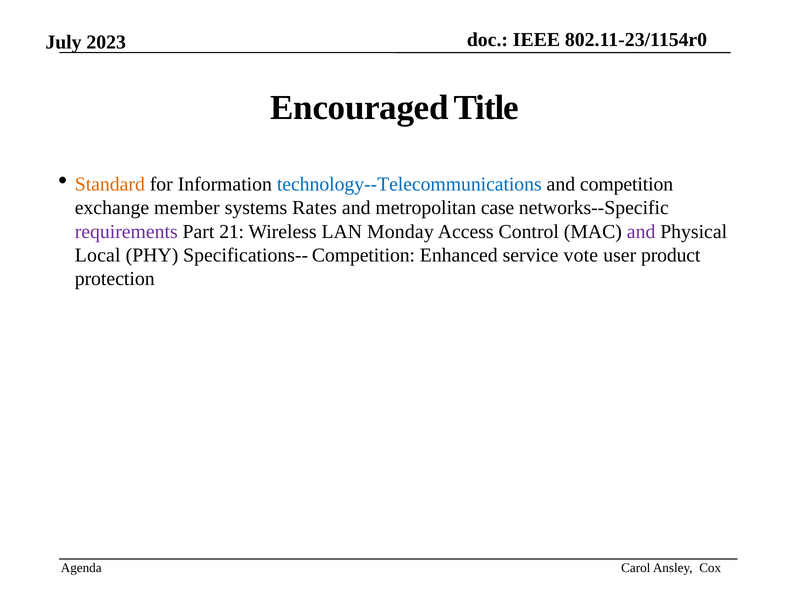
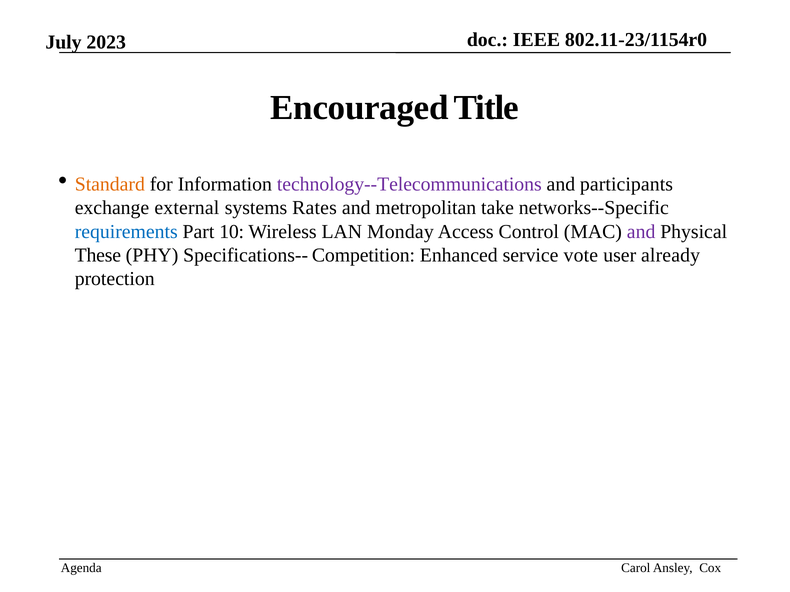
technology--Telecommunications colour: blue -> purple
and competition: competition -> participants
member: member -> external
case: case -> take
requirements colour: purple -> blue
21: 21 -> 10
Local: Local -> These
product: product -> already
